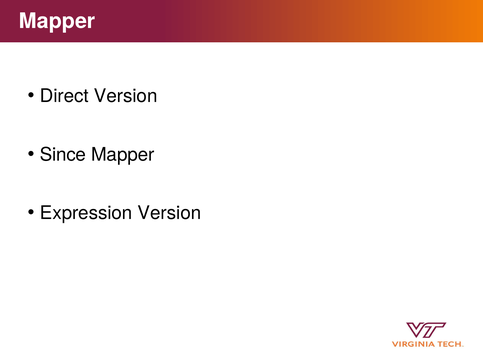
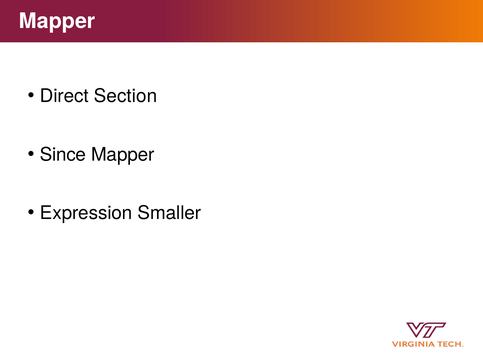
Direct Version: Version -> Section
Expression Version: Version -> Smaller
